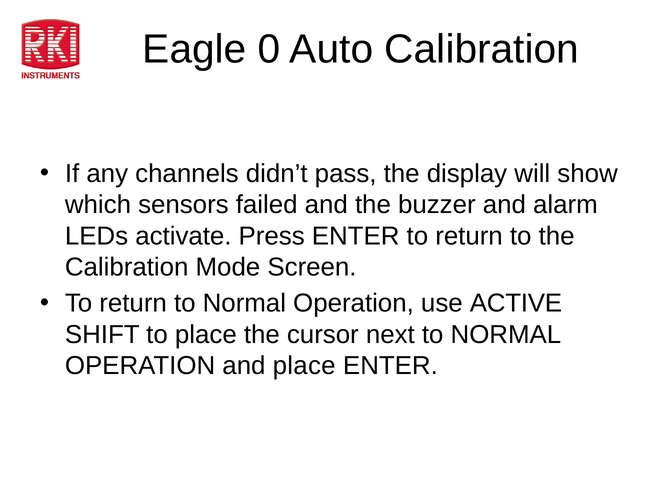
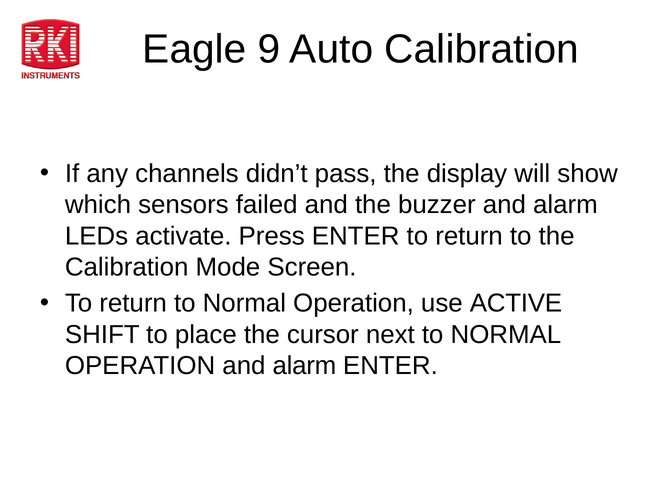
0: 0 -> 9
OPERATION and place: place -> alarm
